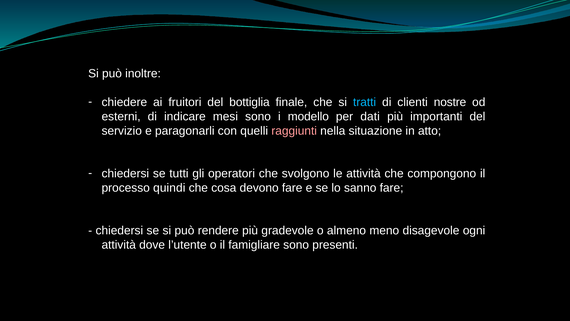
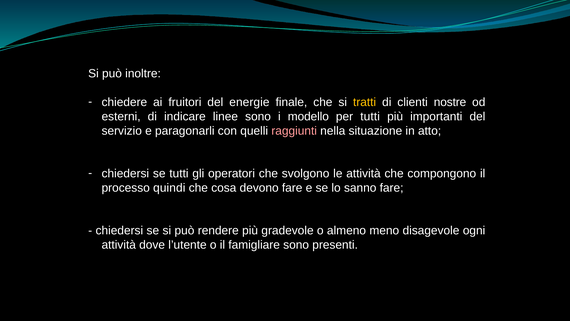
bottiglia: bottiglia -> energie
tratti colour: light blue -> yellow
mesi: mesi -> linee
per dati: dati -> tutti
